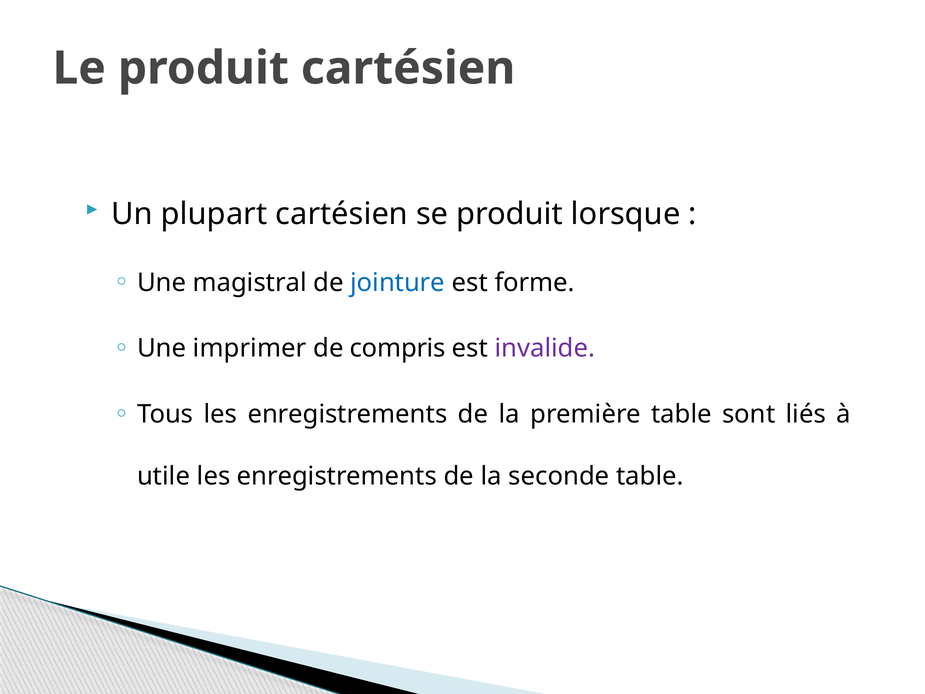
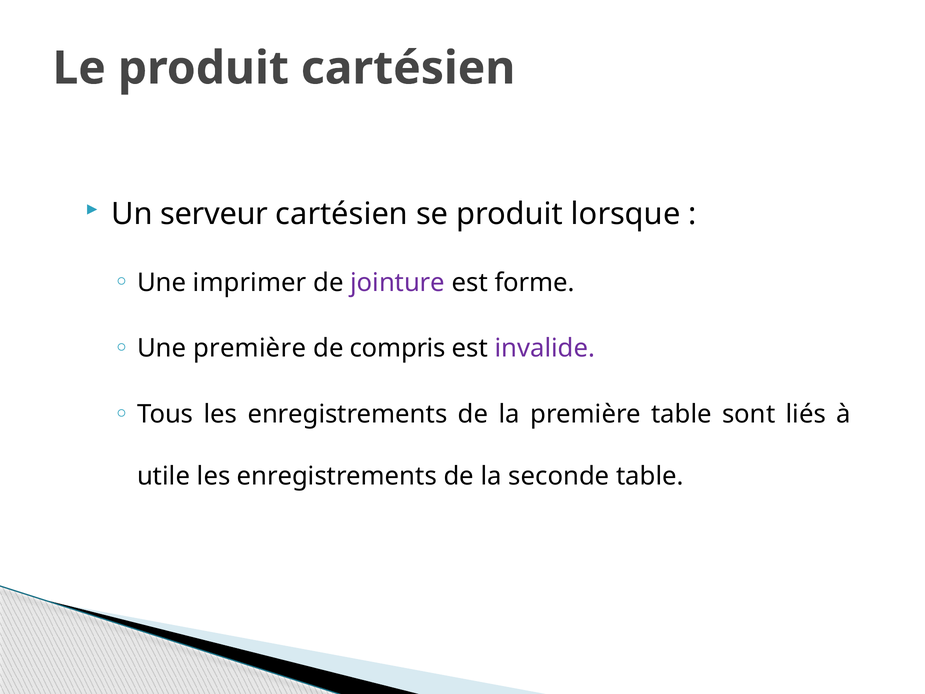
plupart: plupart -> serveur
magistral: magistral -> imprimer
jointure colour: blue -> purple
Une imprimer: imprimer -> première
